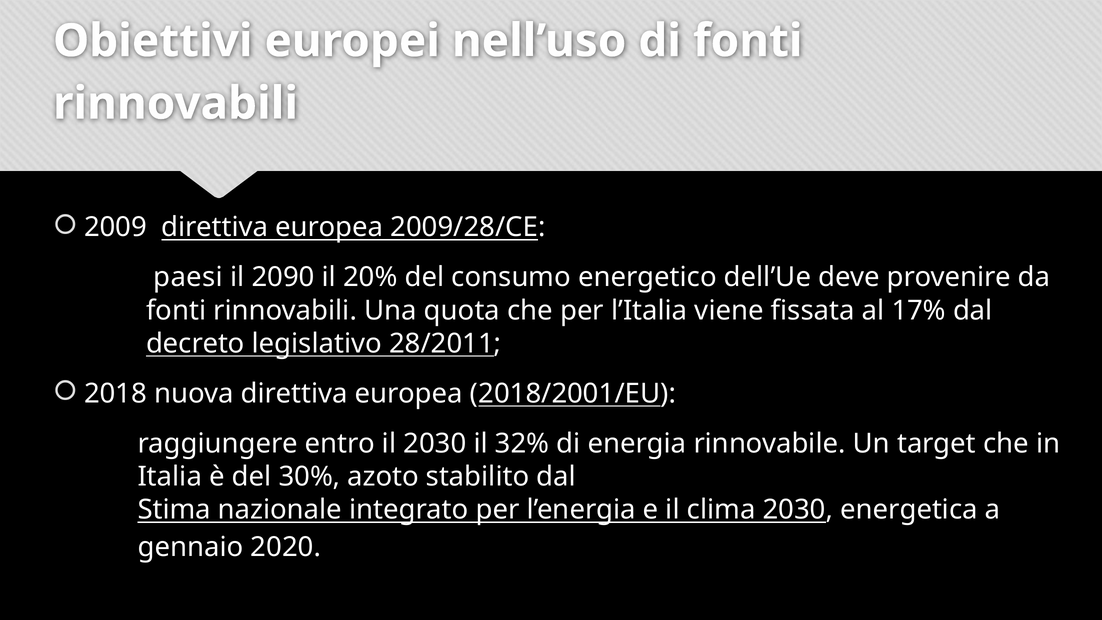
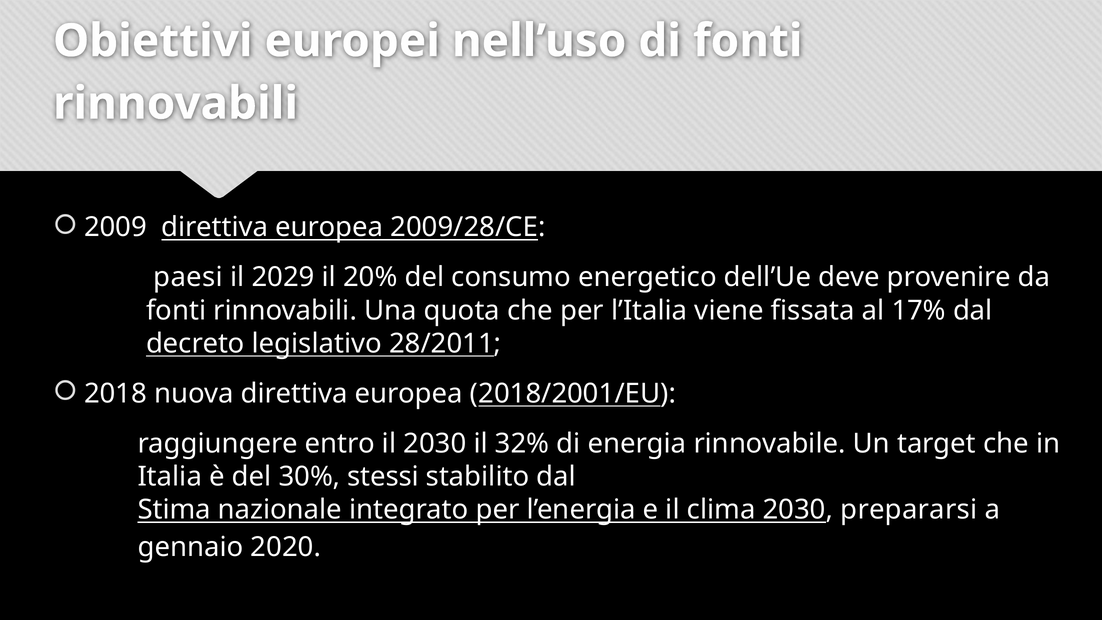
2090: 2090 -> 2029
azoto: azoto -> stessi
energetica: energetica -> prepararsi
